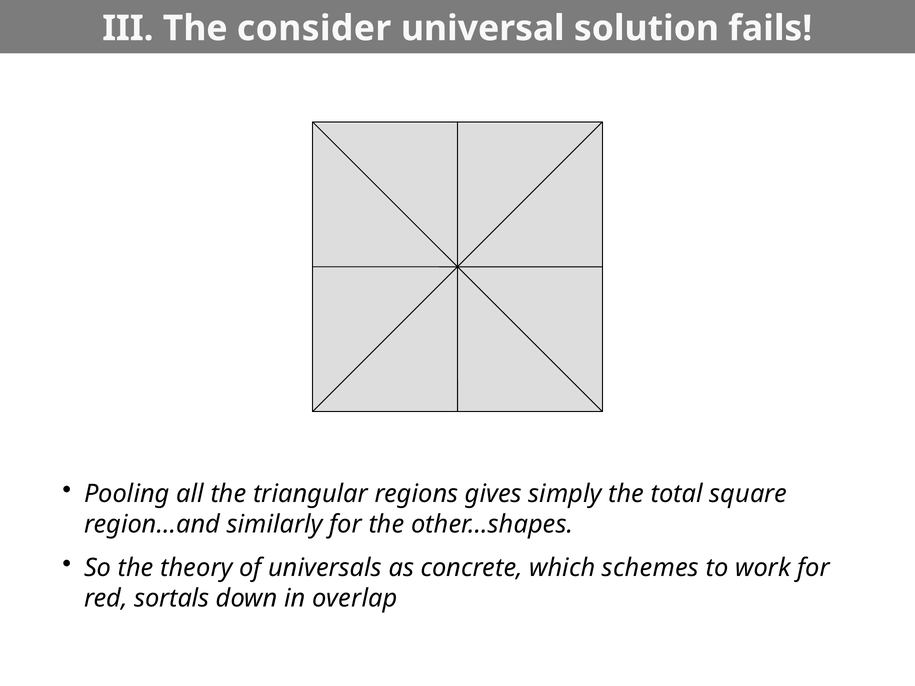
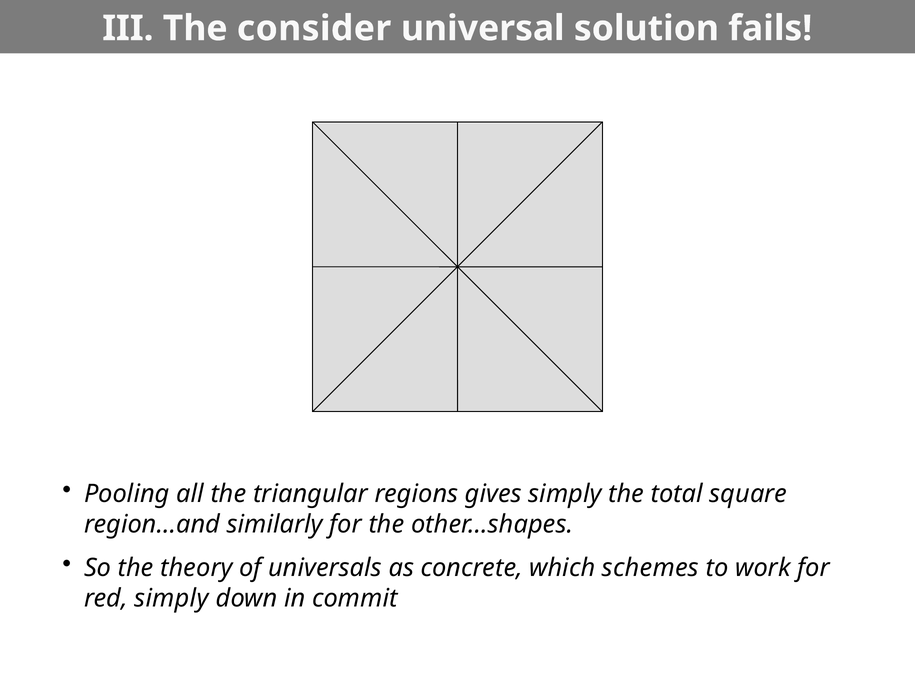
red sortals: sortals -> simply
overlap: overlap -> commit
